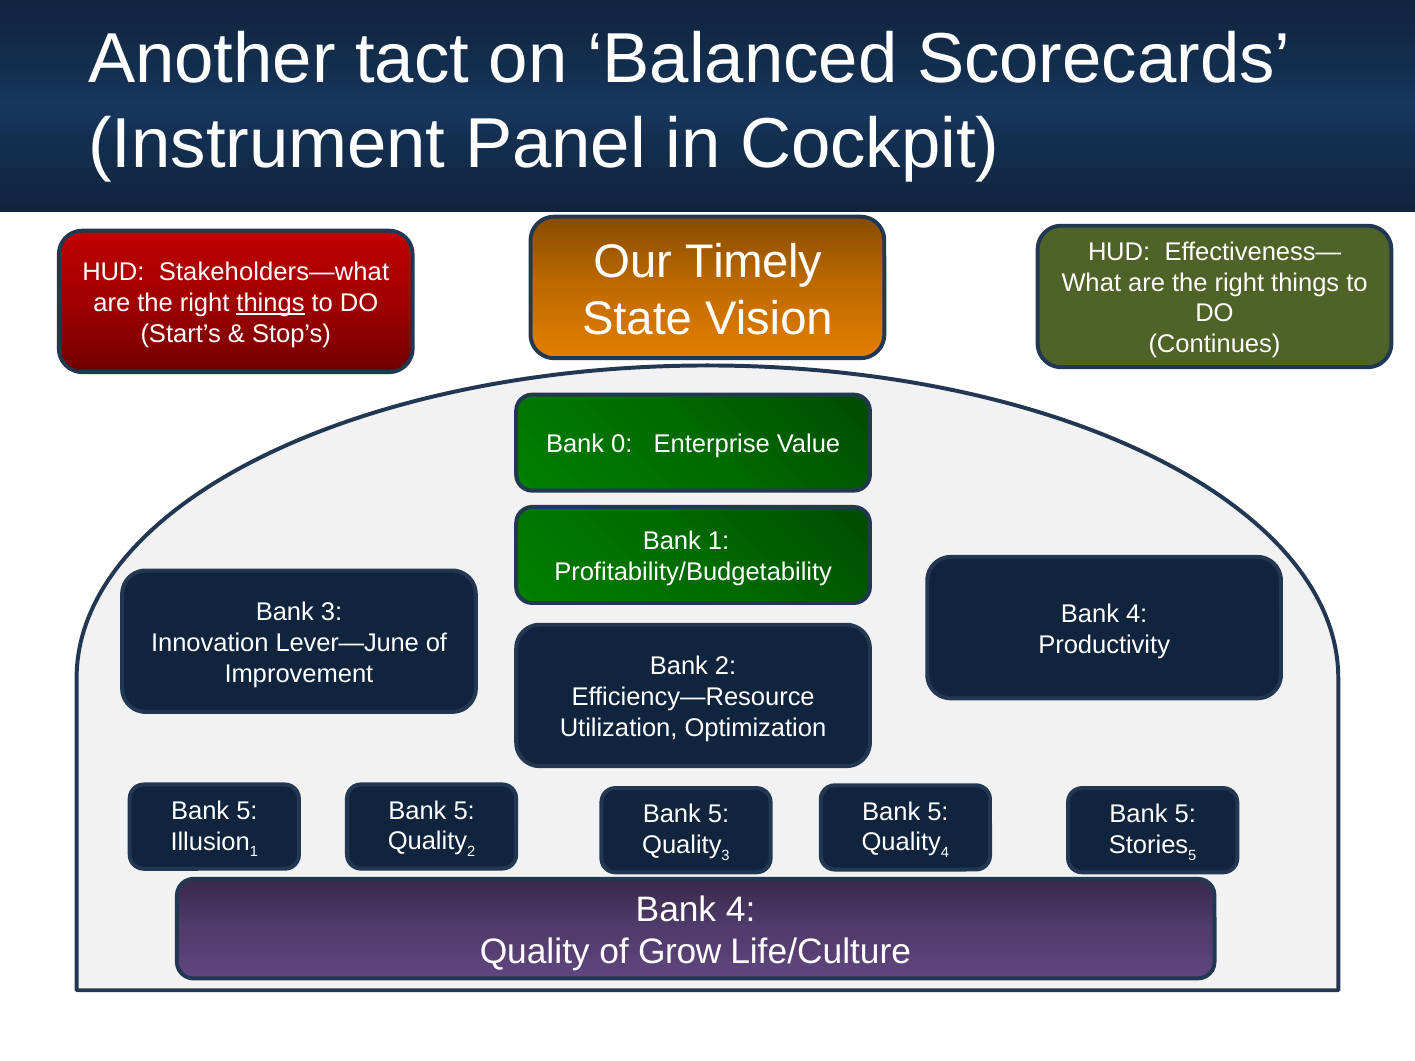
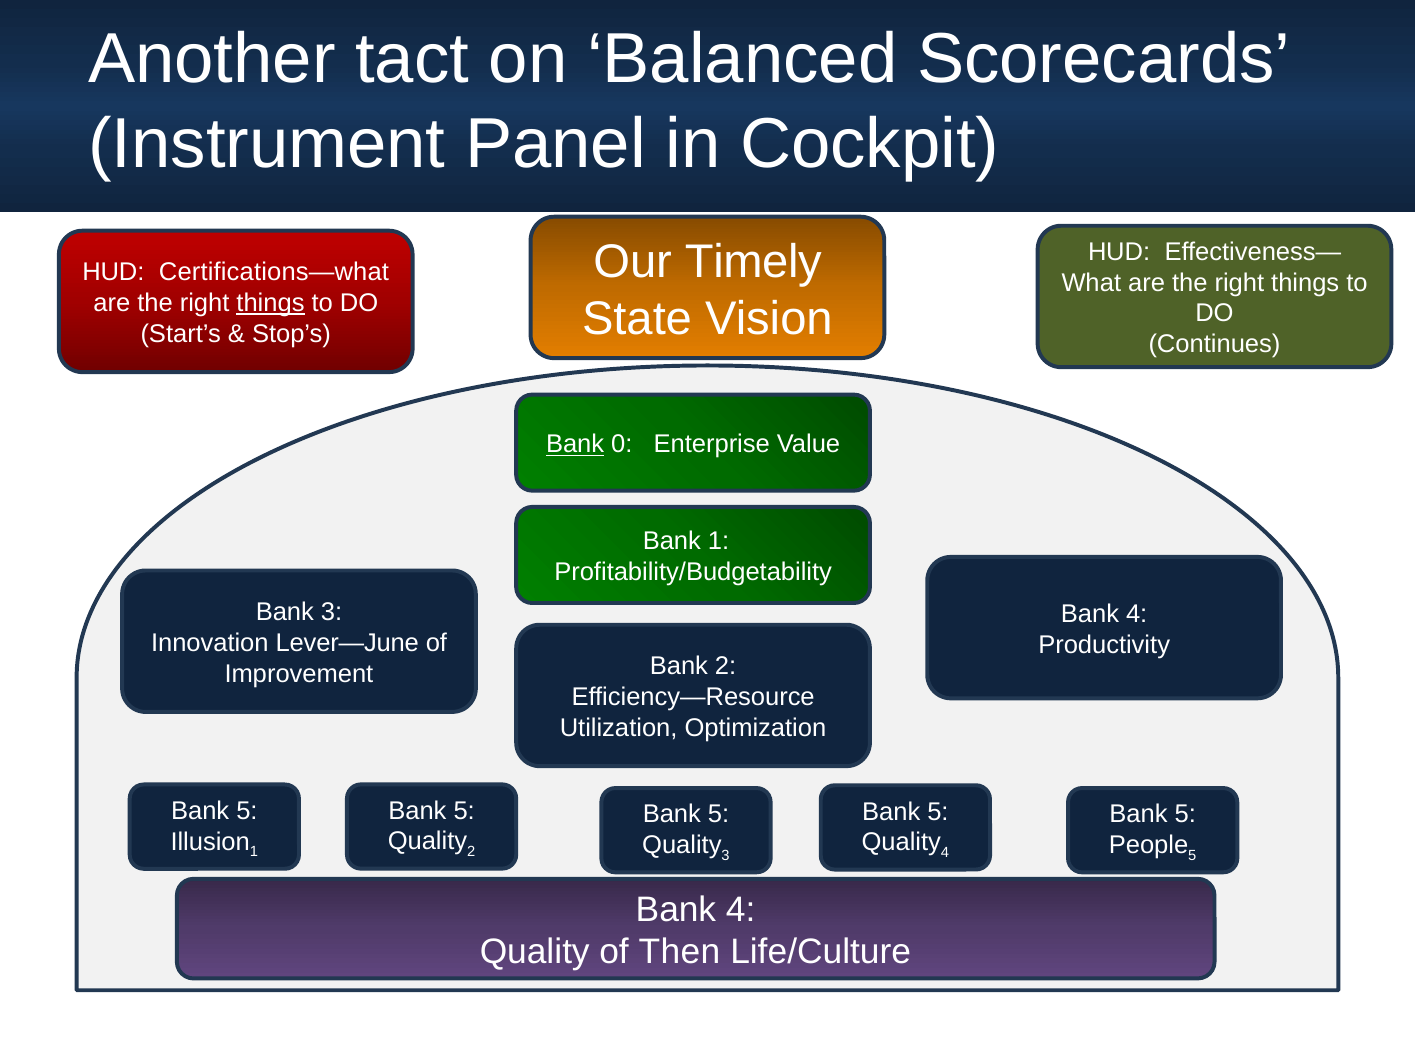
Stakeholders—what: Stakeholders—what -> Certifications—what
Bank at (575, 444) underline: none -> present
Stories: Stories -> People
Grow: Grow -> Then
